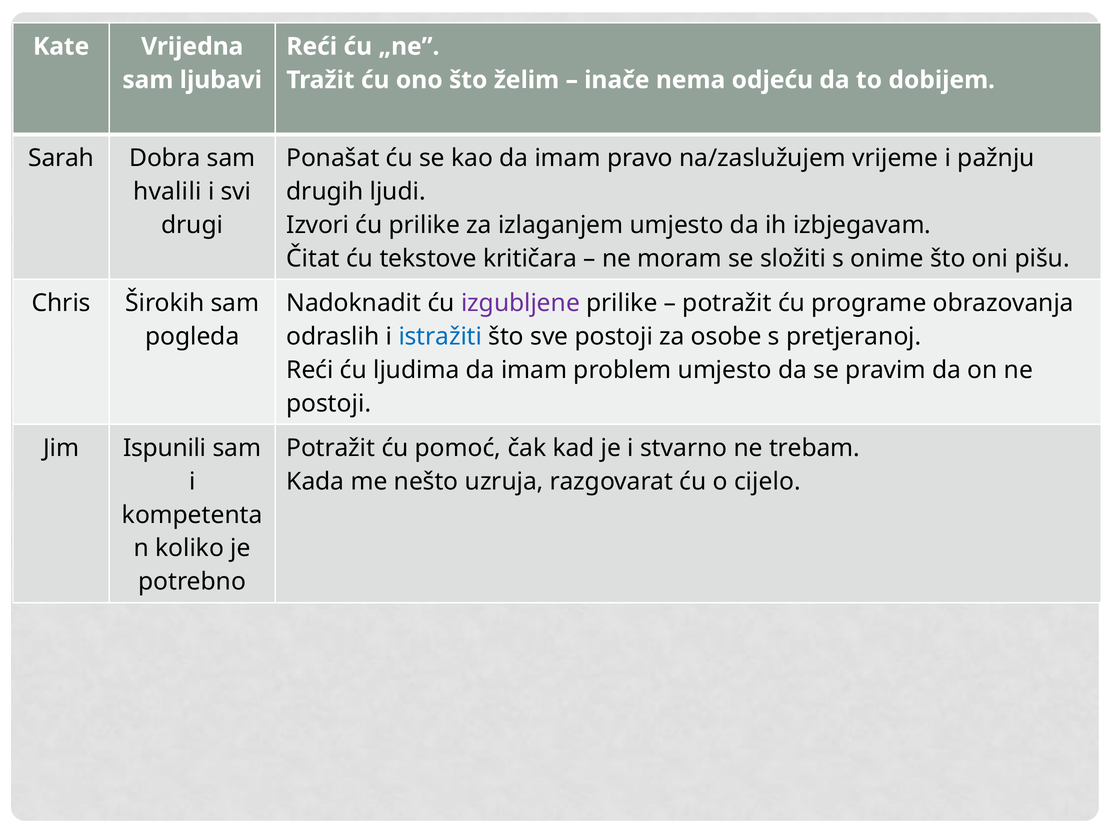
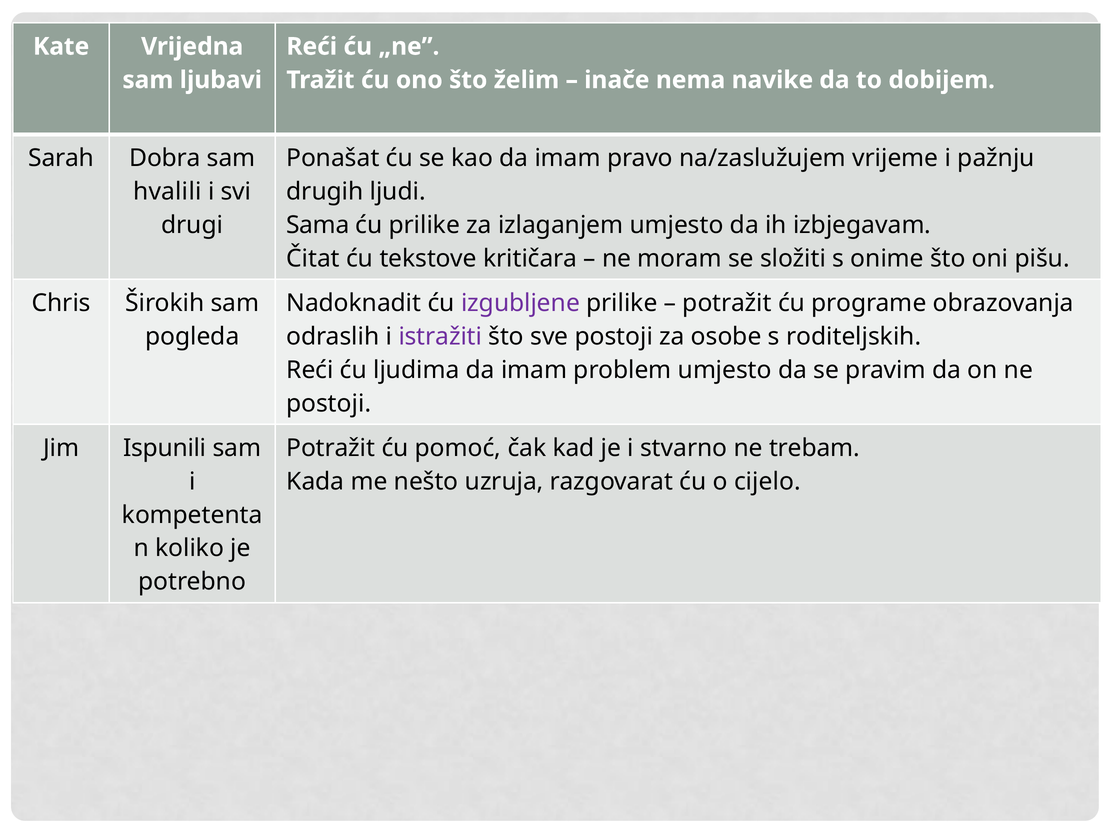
odjeću: odjeću -> navike
Izvori: Izvori -> Sama
istražiti colour: blue -> purple
pretjeranoj: pretjeranoj -> roditeljskih
